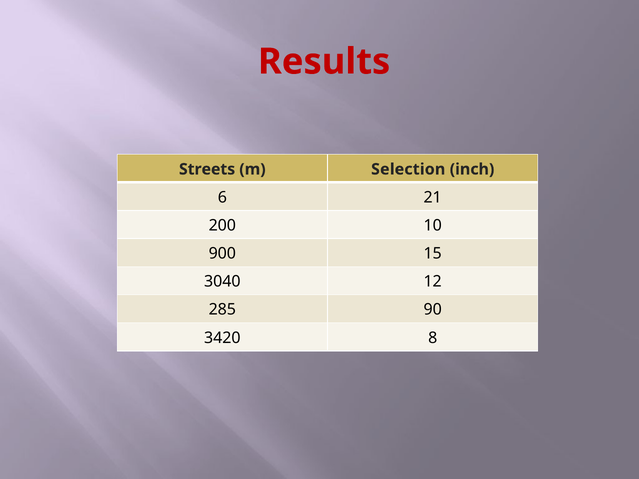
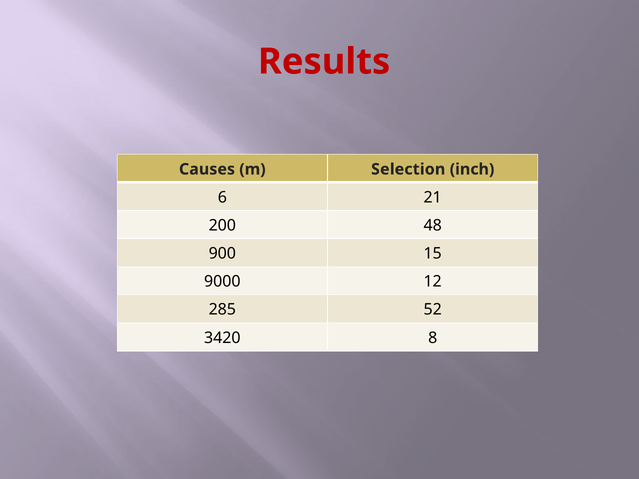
Streets: Streets -> Causes
10: 10 -> 48
3040: 3040 -> 9000
90: 90 -> 52
